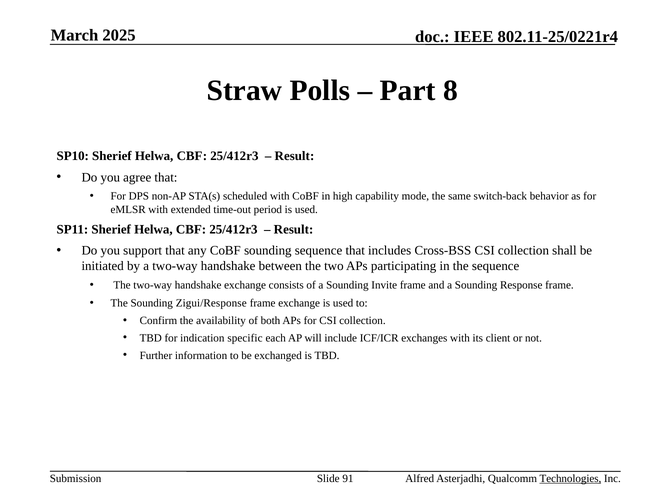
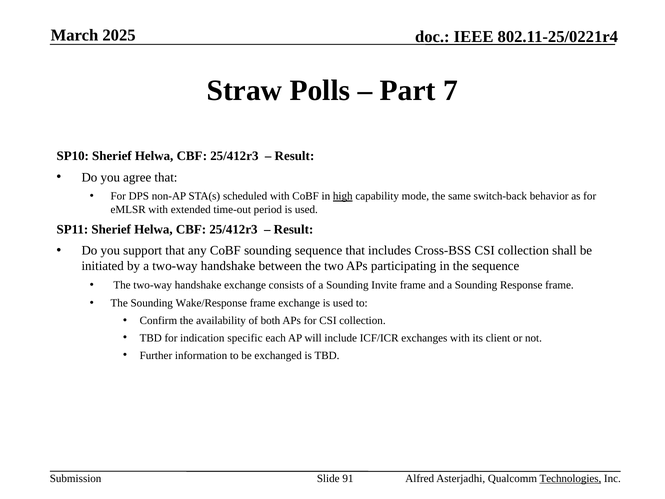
8: 8 -> 7
high underline: none -> present
Zigui/Response: Zigui/Response -> Wake/Response
